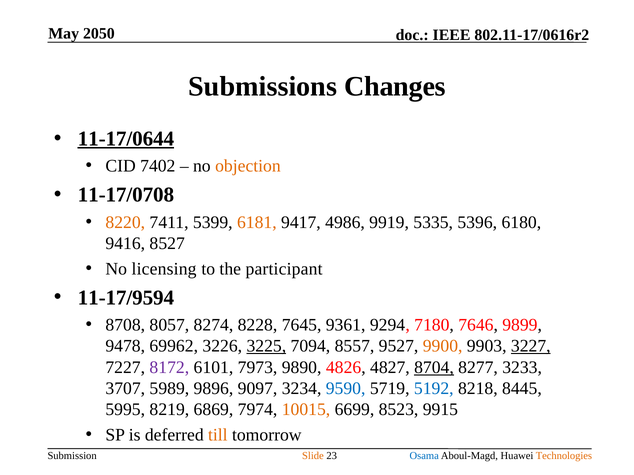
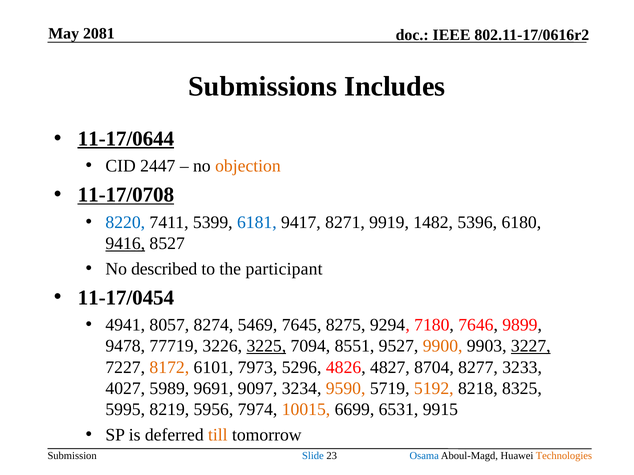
2050: 2050 -> 2081
Changes: Changes -> Includes
7402: 7402 -> 2447
11-17/0708 underline: none -> present
8220 colour: orange -> blue
6181 colour: orange -> blue
4986: 4986 -> 8271
5335: 5335 -> 1482
9416 underline: none -> present
licensing: licensing -> described
11-17/9594: 11-17/9594 -> 11-17/0454
8708: 8708 -> 4941
8228: 8228 -> 5469
9361: 9361 -> 8275
69962: 69962 -> 77719
8557: 8557 -> 8551
8172 colour: purple -> orange
9890: 9890 -> 5296
8704 underline: present -> none
3707: 3707 -> 4027
9896: 9896 -> 9691
9590 colour: blue -> orange
5192 colour: blue -> orange
8445: 8445 -> 8325
6869: 6869 -> 5956
8523: 8523 -> 6531
Slide colour: orange -> blue
